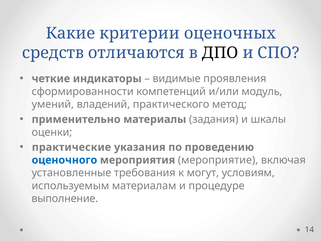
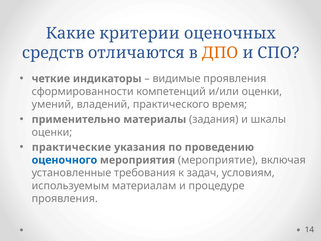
ДПО colour: black -> orange
и/или модуль: модуль -> оценки
метод: метод -> время
могут: могут -> задач
выполнение at (65, 198): выполнение -> проявления
